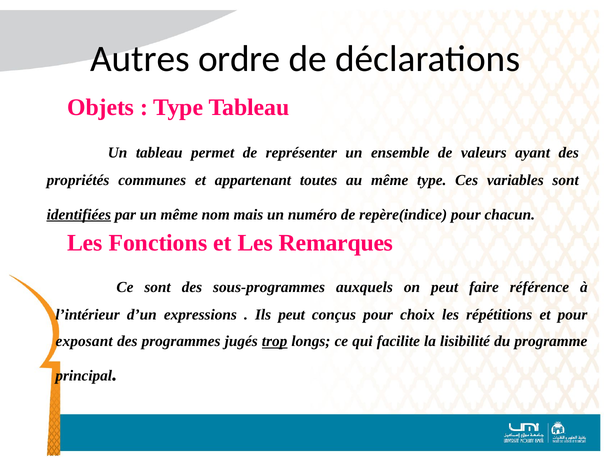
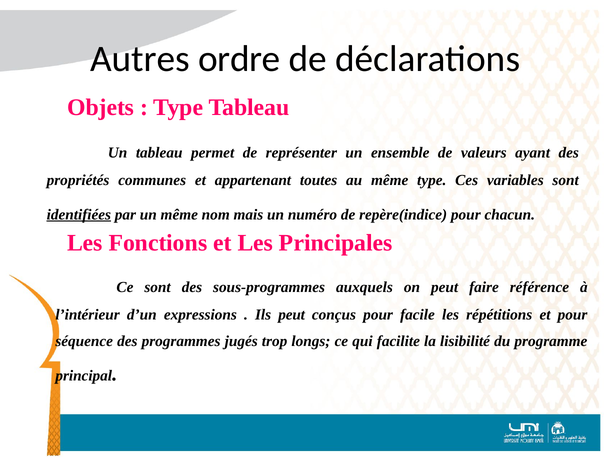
Remarques: Remarques -> Principales
choix: choix -> facile
exposant: exposant -> séquence
trop underline: present -> none
